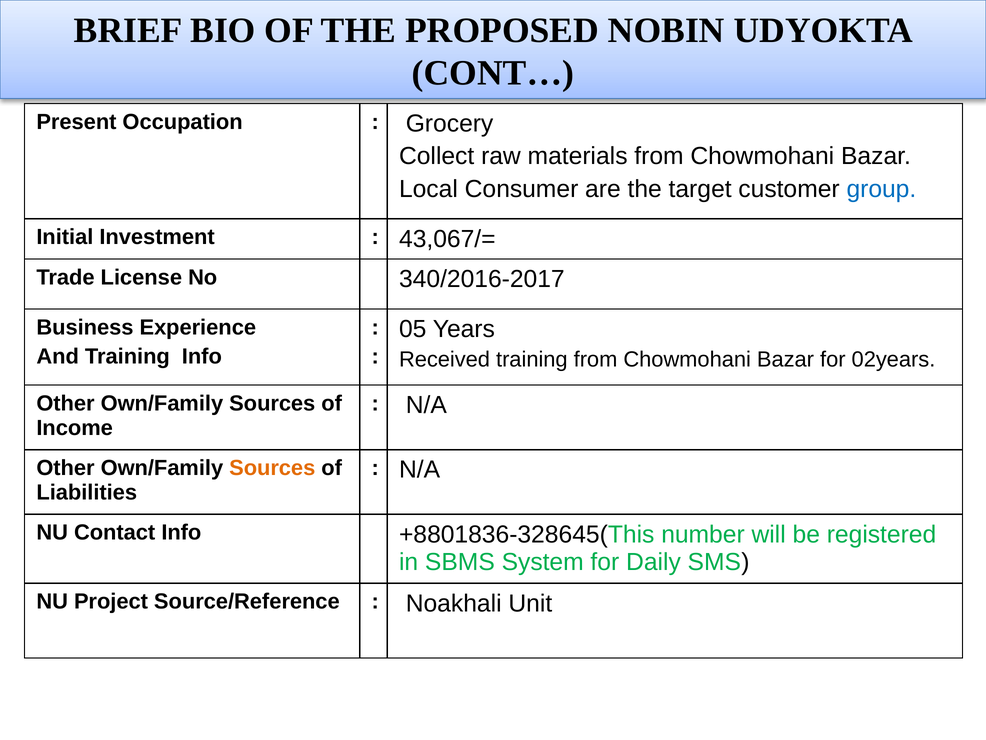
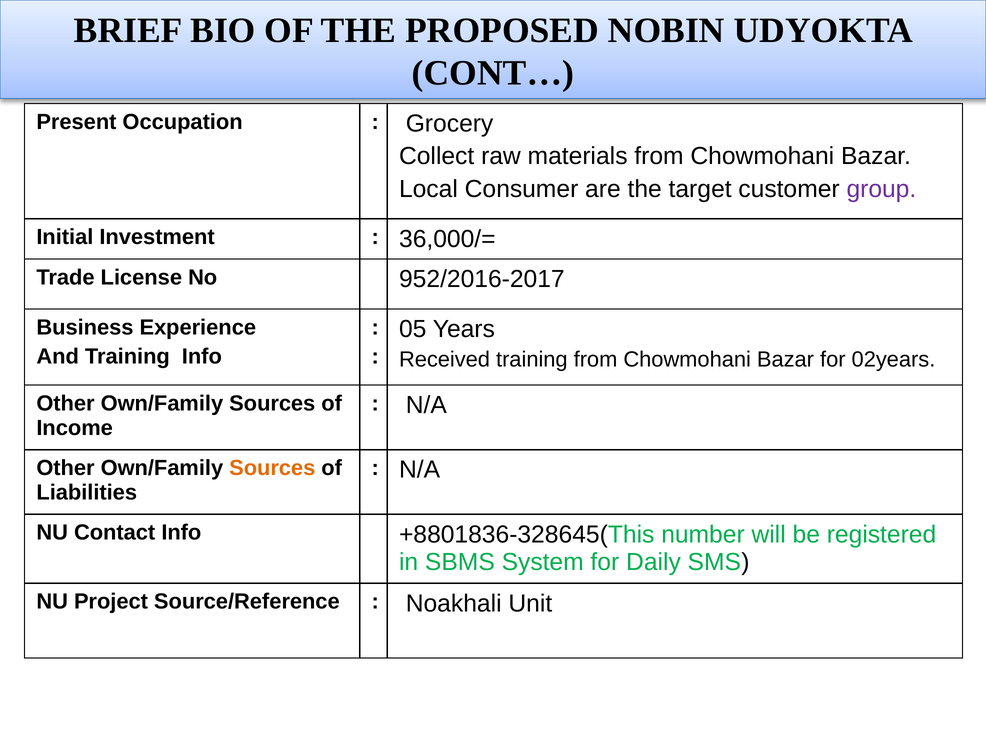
group colour: blue -> purple
43,067/=: 43,067/= -> 36,000/=
340/2016-2017: 340/2016-2017 -> 952/2016-2017
